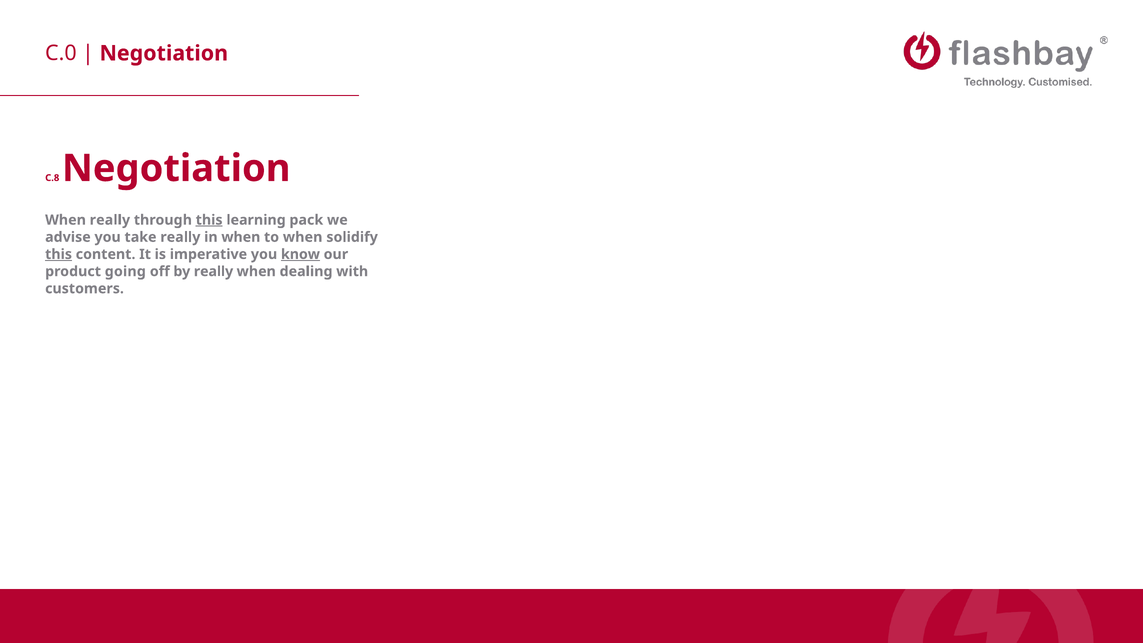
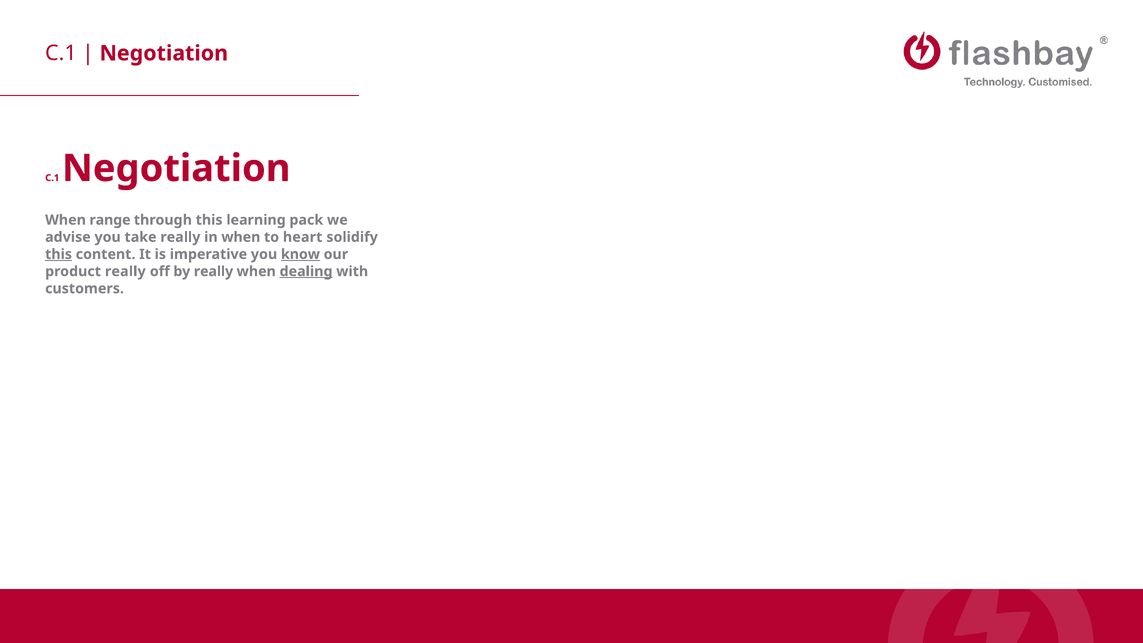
C.0 at (61, 53): C.0 -> C.1
C.8 at (52, 178): C.8 -> C.1
When really: really -> range
this at (209, 220) underline: present -> none
to when: when -> heart
product going: going -> really
dealing underline: none -> present
